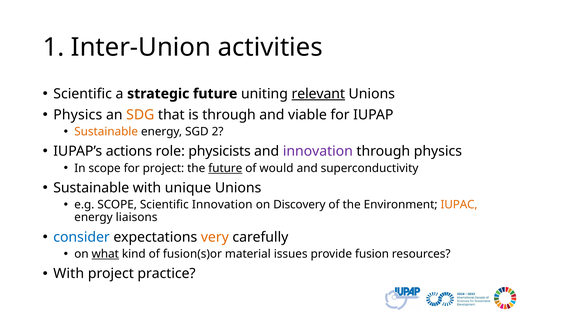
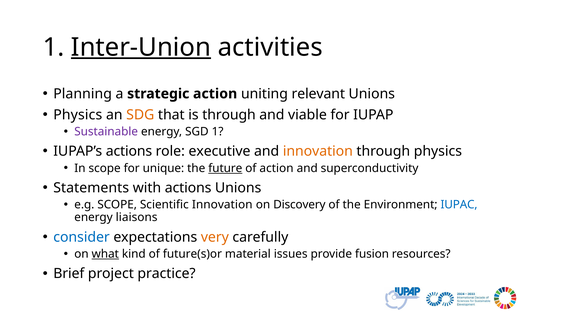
Inter-Union underline: none -> present
Scientific at (83, 94): Scientific -> Planning
strategic future: future -> action
relevant underline: present -> none
Sustainable at (106, 131) colour: orange -> purple
SGD 2: 2 -> 1
physicists: physicists -> executive
innovation at (318, 151) colour: purple -> orange
for project: project -> unique
of would: would -> action
Sustainable at (91, 188): Sustainable -> Statements
with unique: unique -> actions
IUPAC colour: orange -> blue
fusion(s)or: fusion(s)or -> future(s)or
With at (69, 273): With -> Brief
